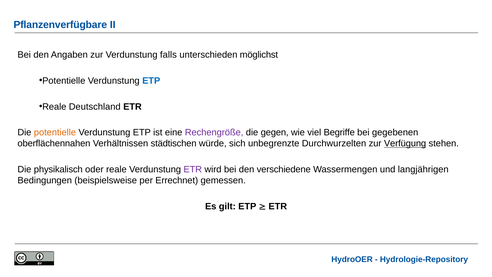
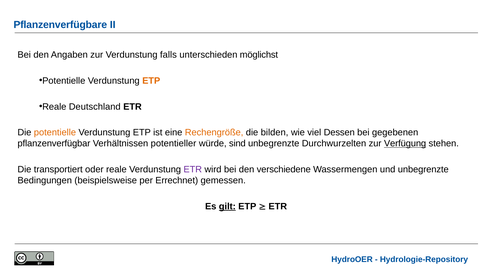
ETP at (151, 81) colour: blue -> orange
Rechengröße colour: purple -> orange
gegen: gegen -> bilden
Begriffe: Begriffe -> Dessen
oberflächennahen: oberflächennahen -> pflanzenverfügbar
städtischen: städtischen -> potentieller
sich: sich -> sind
physikalisch: physikalisch -> transportiert
und langjährigen: langjährigen -> unbegrenzte
gilt underline: none -> present
